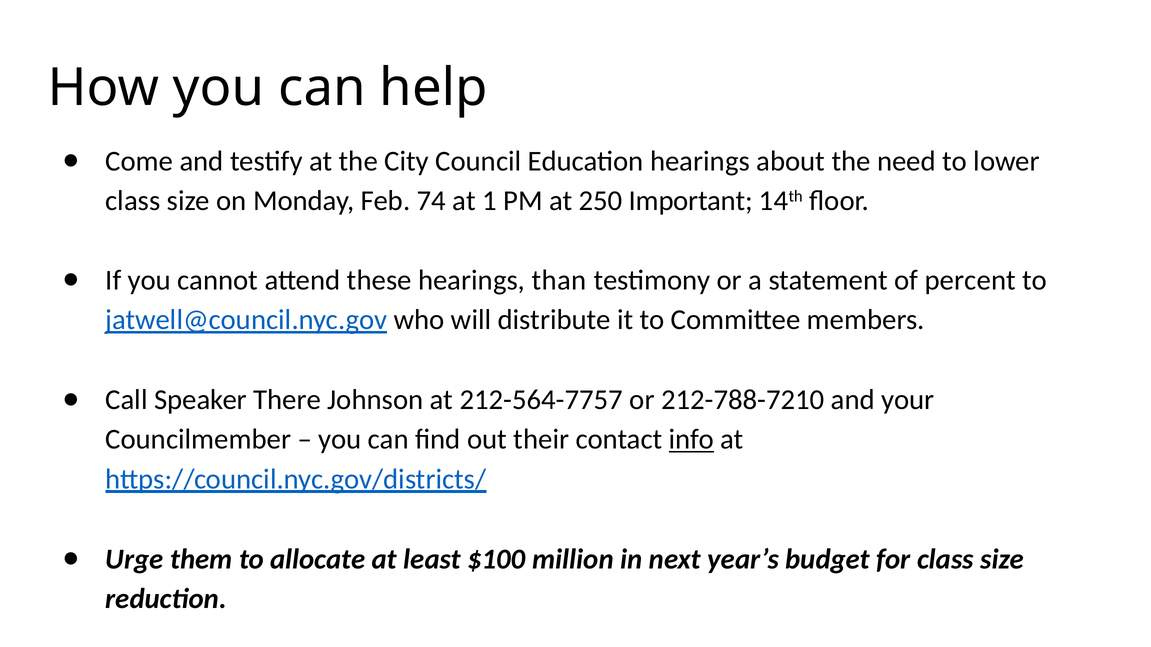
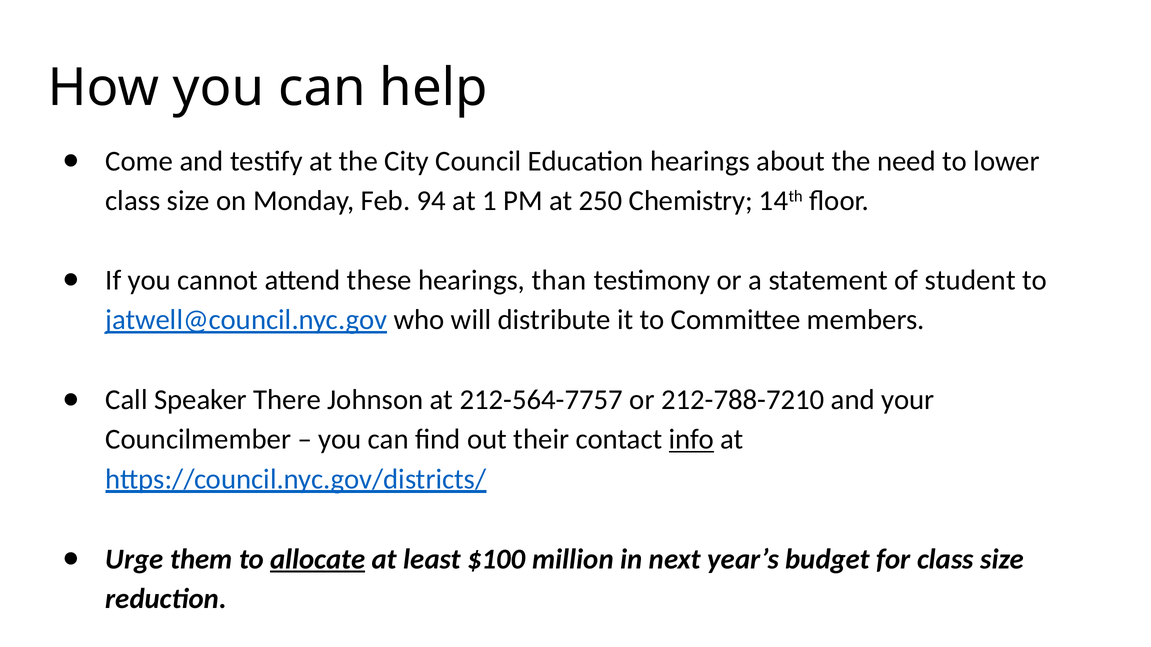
74: 74 -> 94
Important: Important -> Chemistry
percent: percent -> student
allocate underline: none -> present
